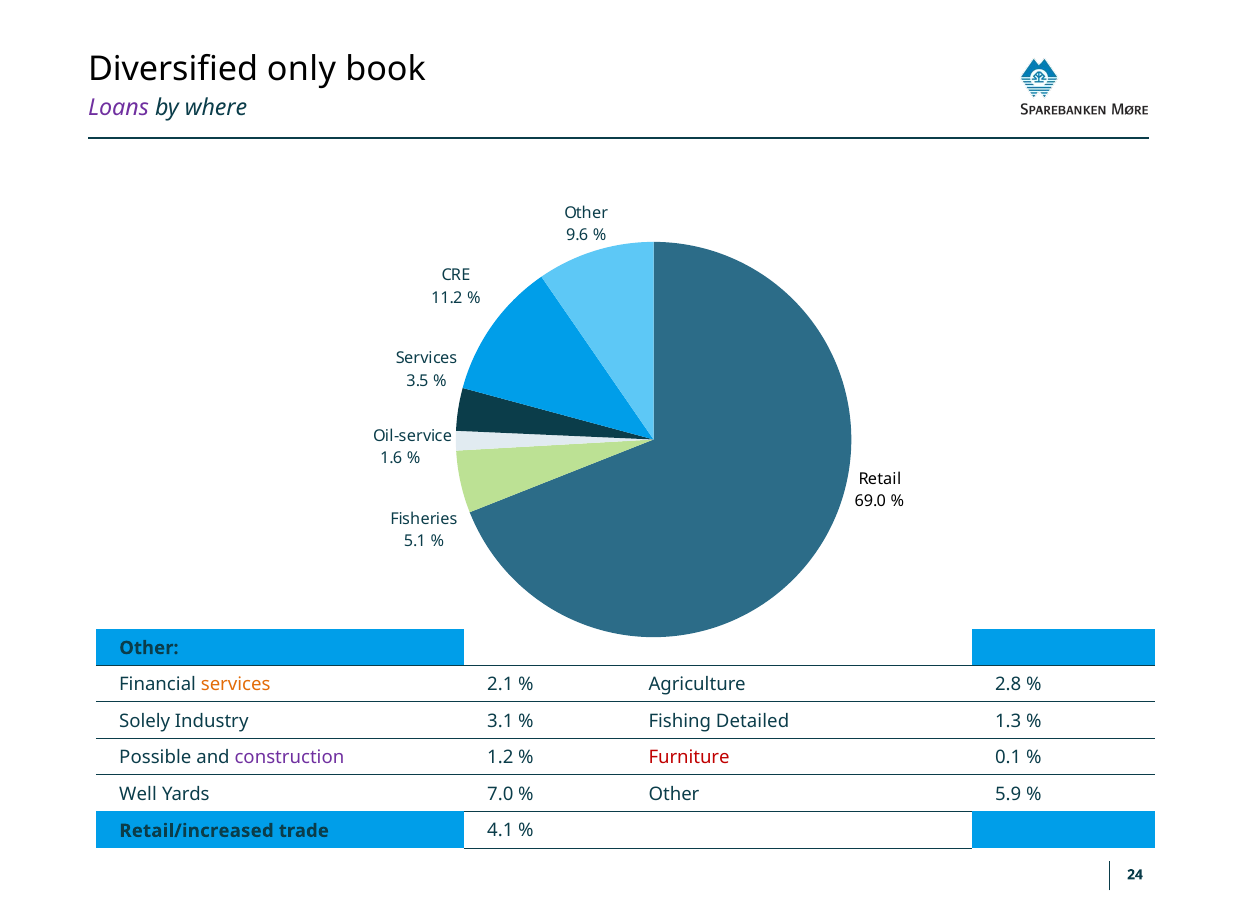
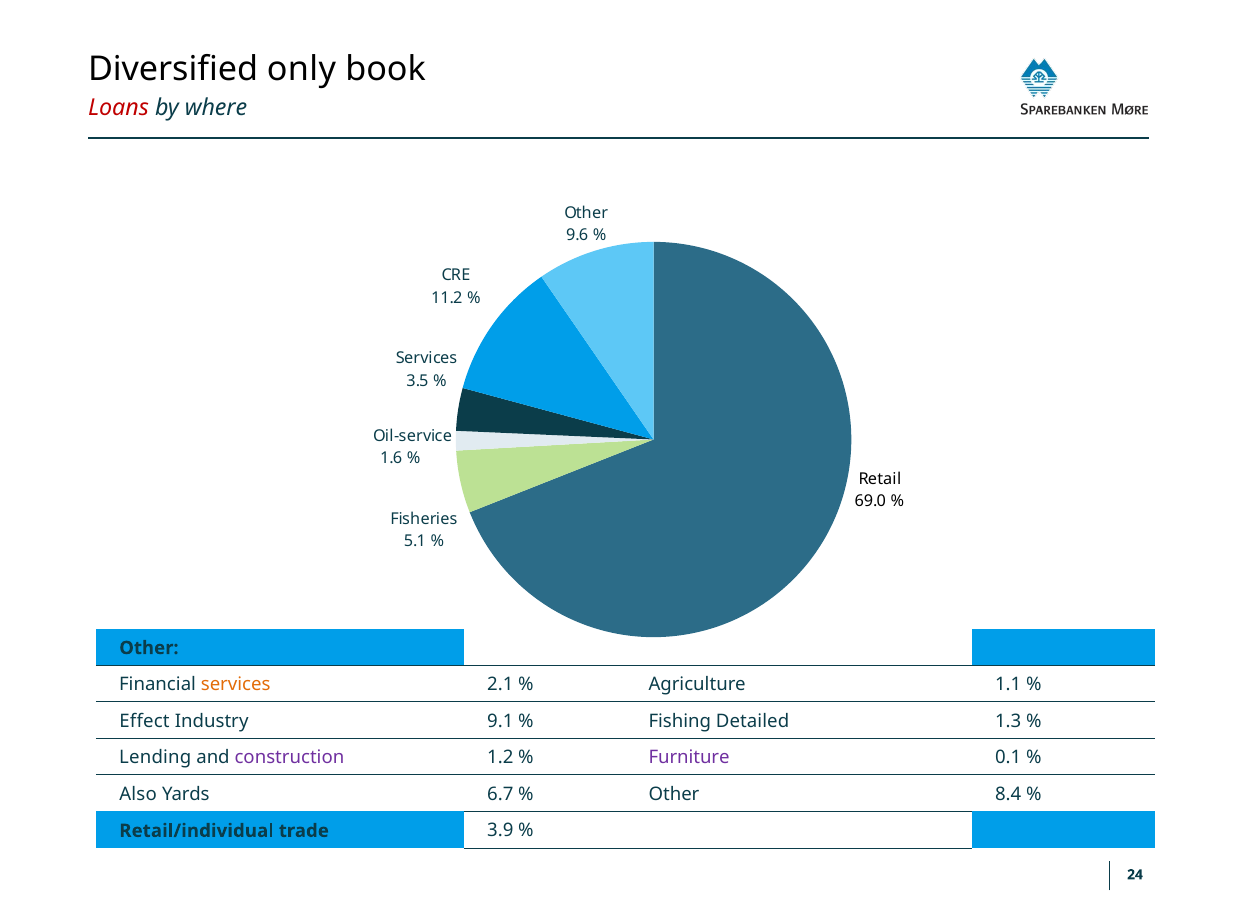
Loans colour: purple -> red
2.8: 2.8 -> 1.1
Solely: Solely -> Effect
3.1: 3.1 -> 9.1
Possible: Possible -> Lending
Furniture colour: red -> purple
Well: Well -> Also
7.0: 7.0 -> 6.7
5.9: 5.9 -> 8.4
Retail/increased: Retail/increased -> Retail/individual
4.1: 4.1 -> 3.9
